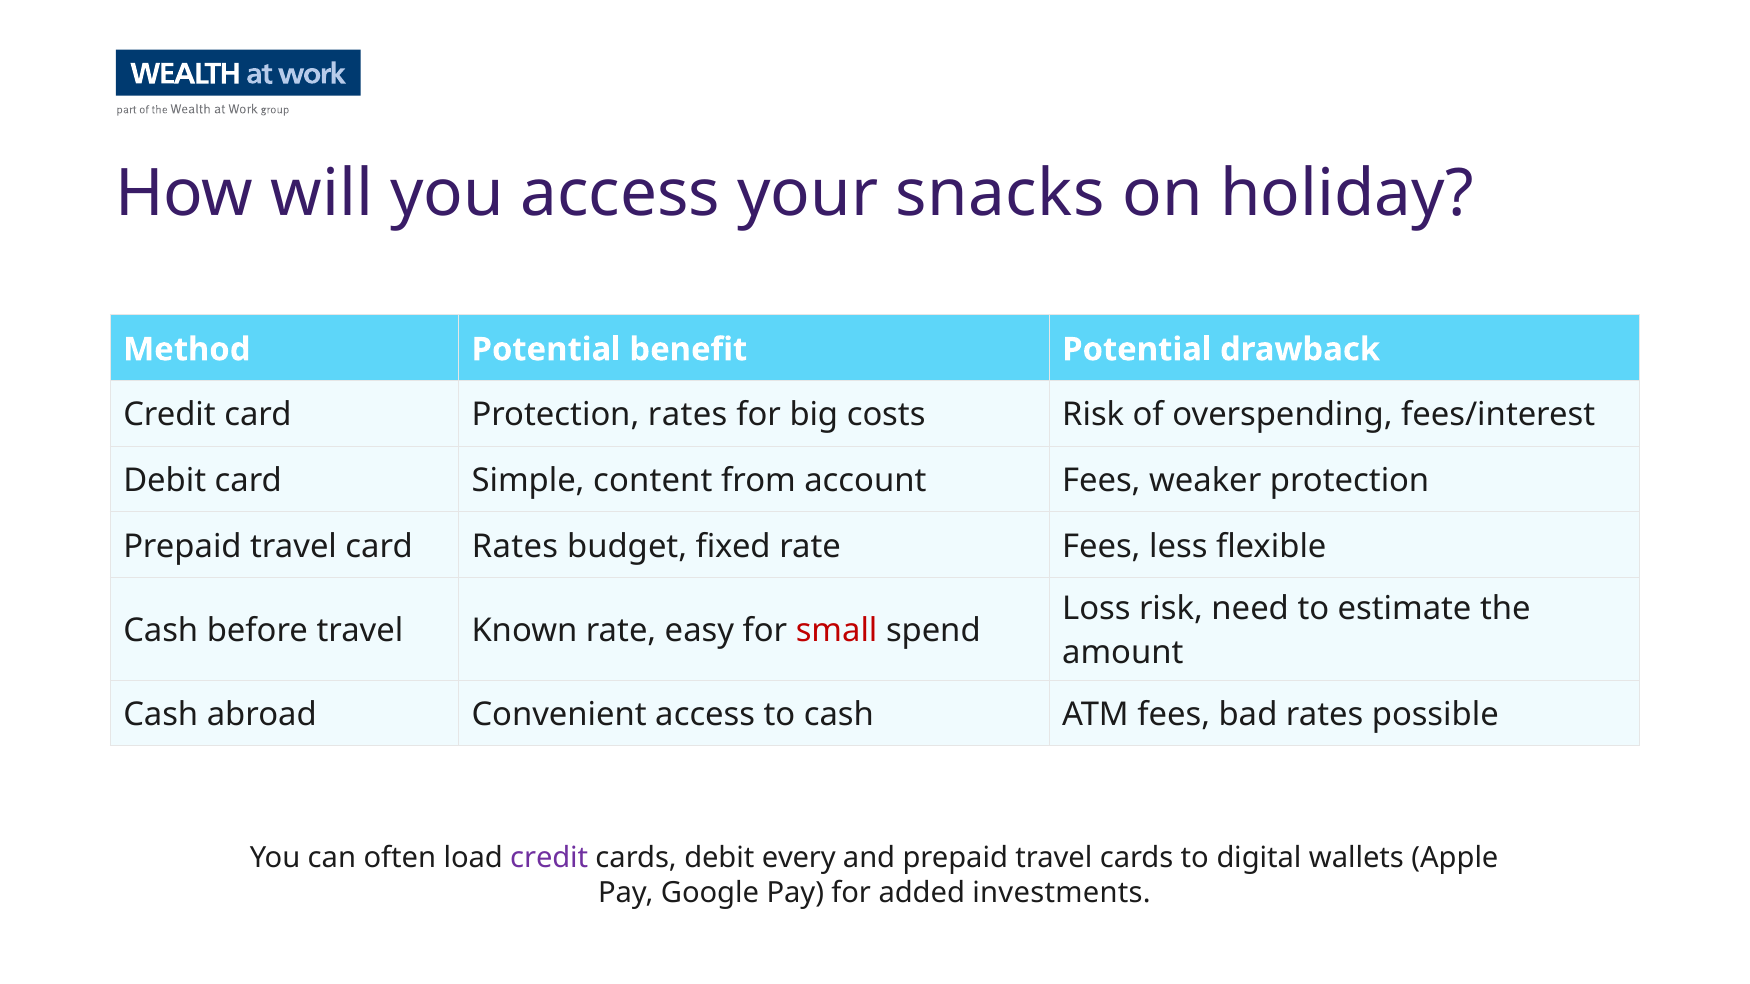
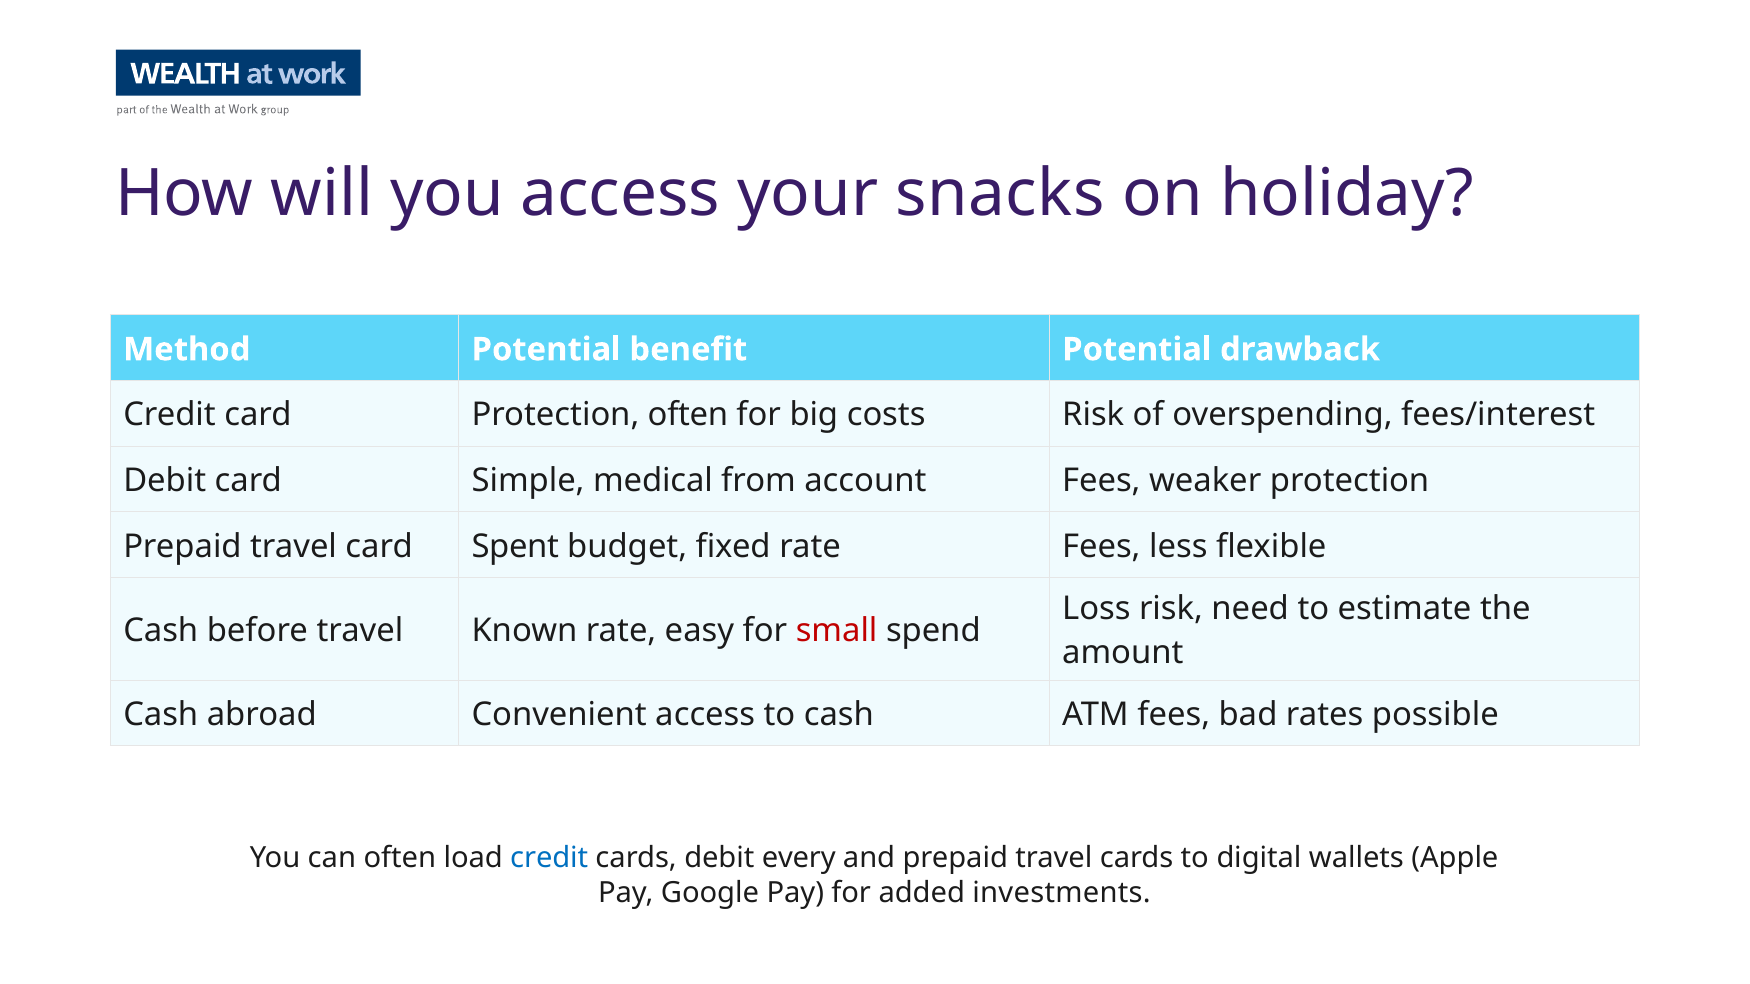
Protection rates: rates -> often
content: content -> medical
card Rates: Rates -> Spent
credit at (549, 858) colour: purple -> blue
